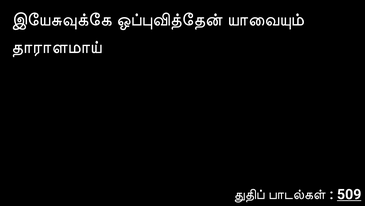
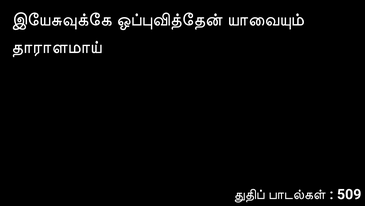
509 underline: present -> none
